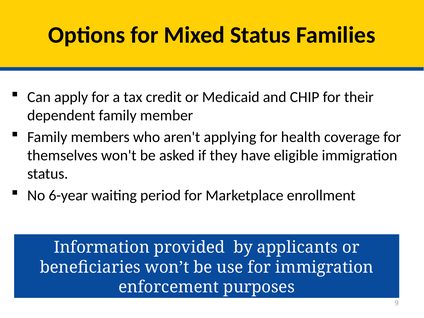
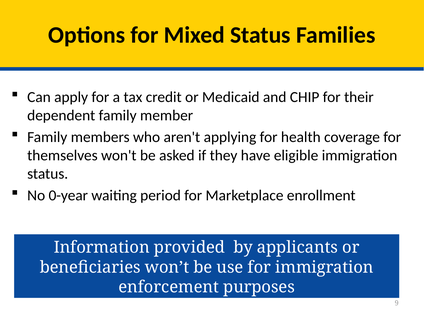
6-year: 6-year -> 0-year
